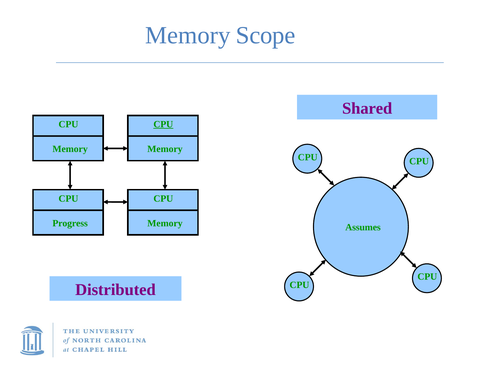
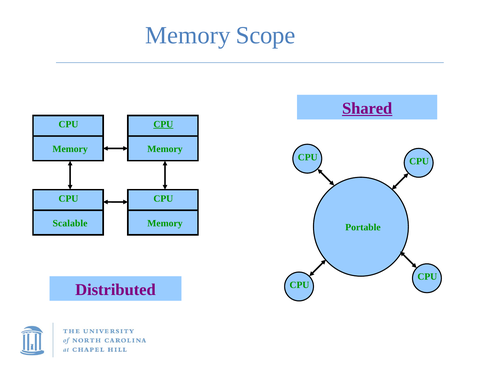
Shared underline: none -> present
Progress: Progress -> Scalable
Assumes: Assumes -> Portable
